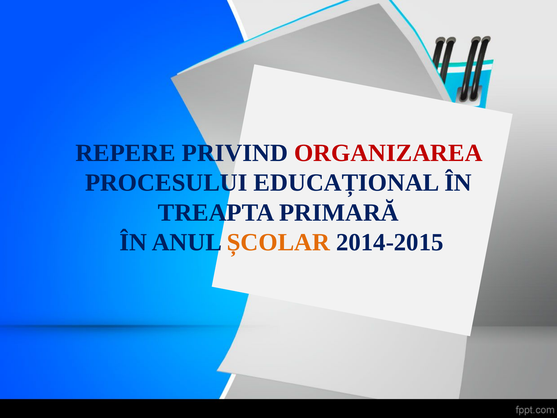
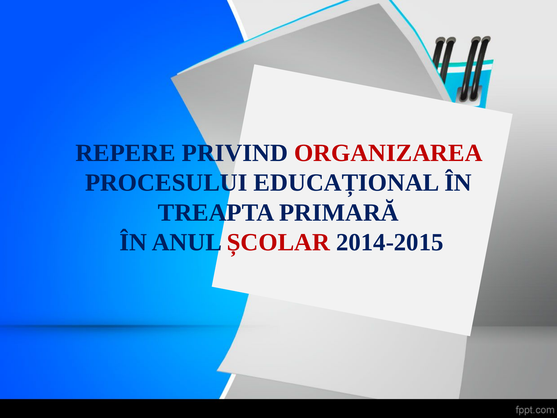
ȘCOLAR colour: orange -> red
